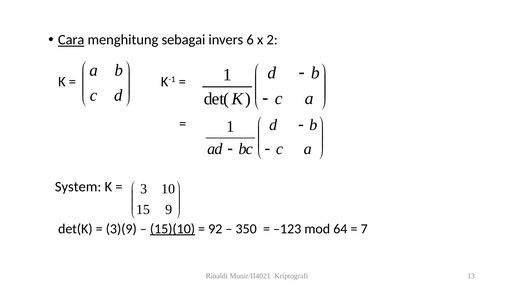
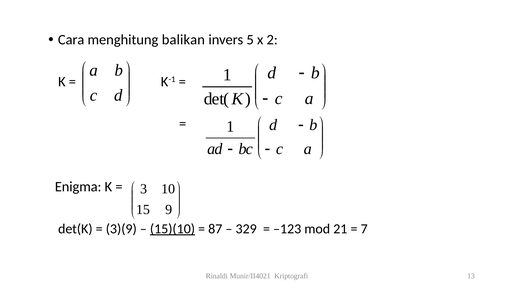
Cara underline: present -> none
sebagai: sebagai -> balikan
6: 6 -> 5
System: System -> Enigma
92: 92 -> 87
350: 350 -> 329
64: 64 -> 21
